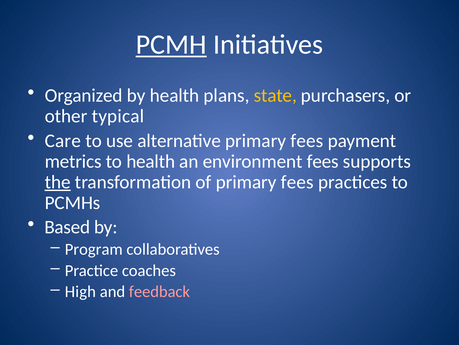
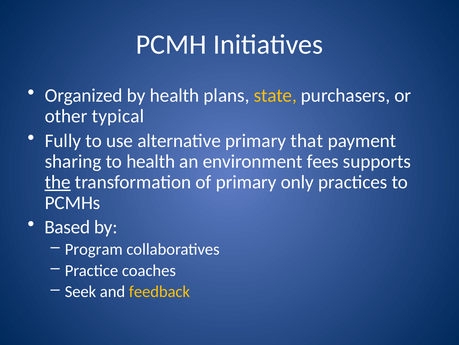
PCMH underline: present -> none
Care: Care -> Fully
alternative primary fees: fees -> that
metrics: metrics -> sharing
of primary fees: fees -> only
High: High -> Seek
feedback colour: pink -> yellow
